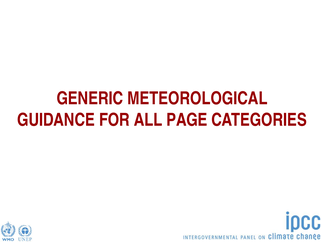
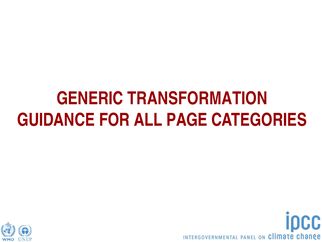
METEOROLOGICAL: METEOROLOGICAL -> TRANSFORMATION
